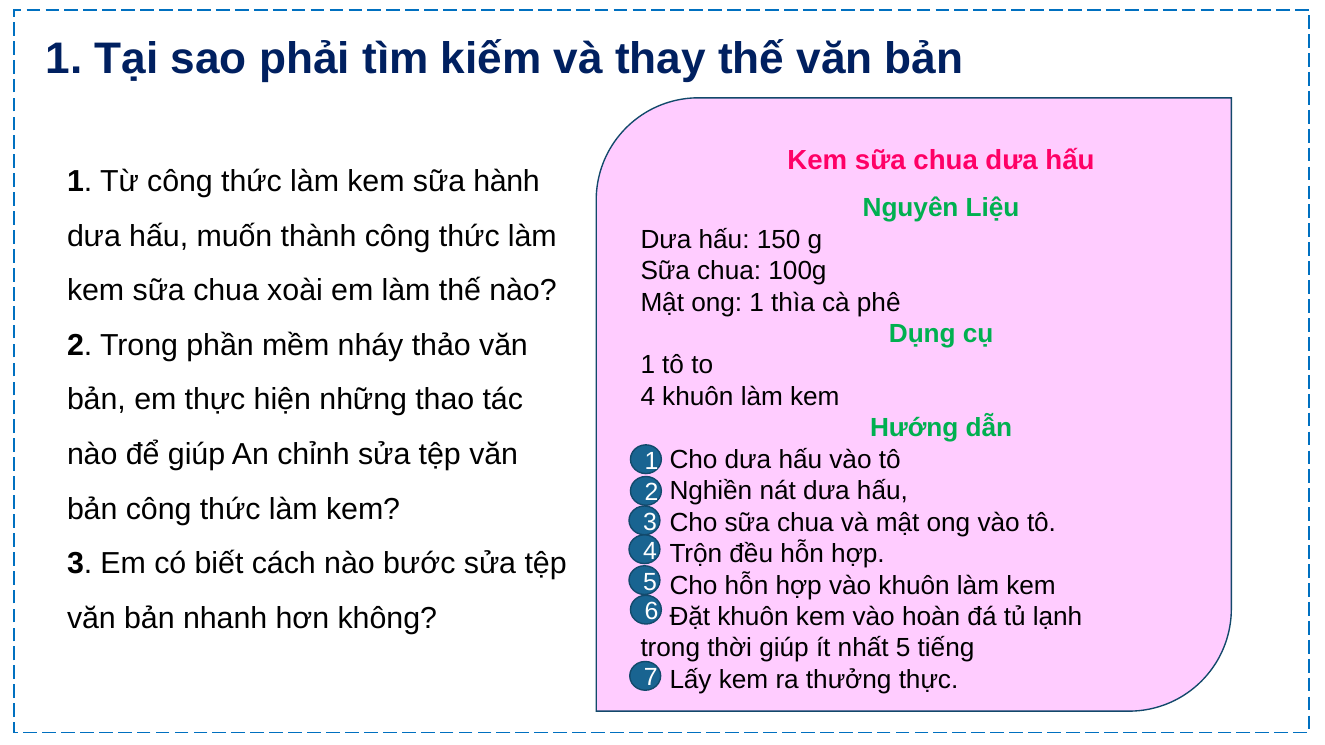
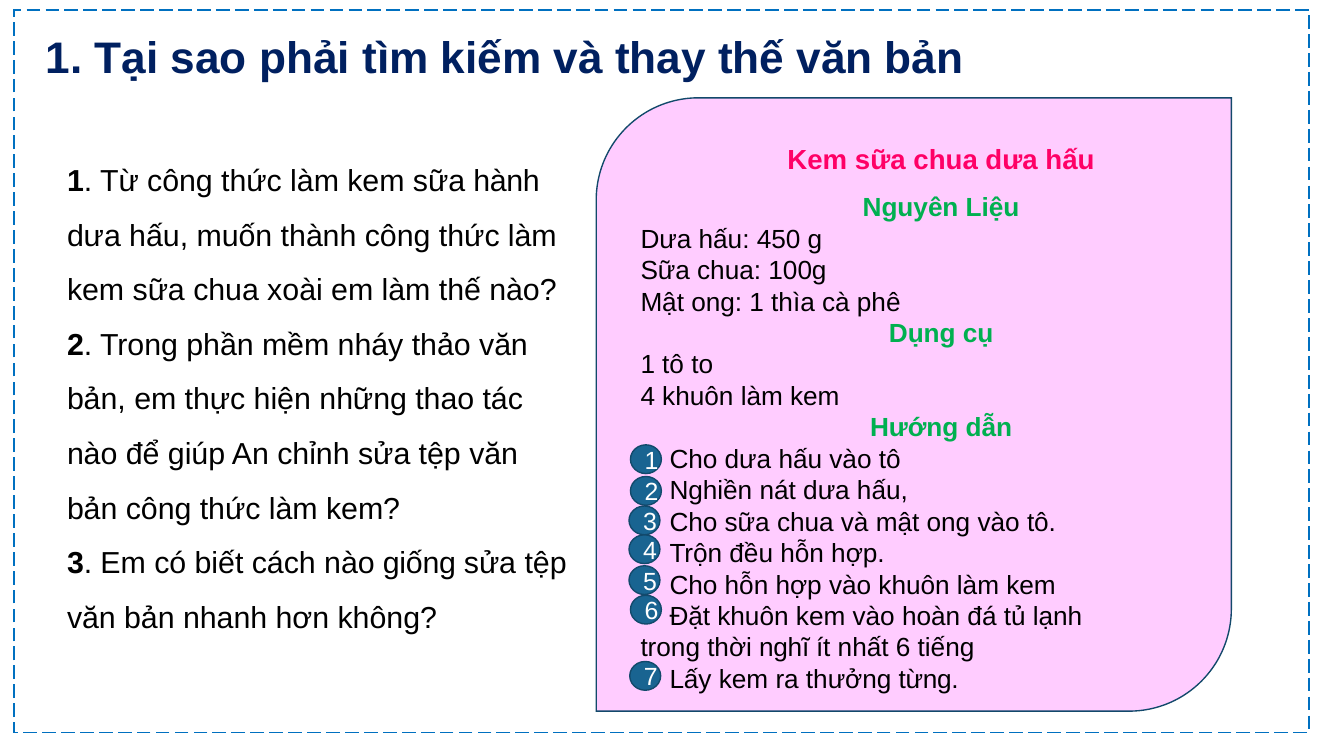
150: 150 -> 450
bước: bước -> giống
thời giúp: giúp -> nghĩ
nhất 5: 5 -> 6
thưởng thực: thực -> từng
